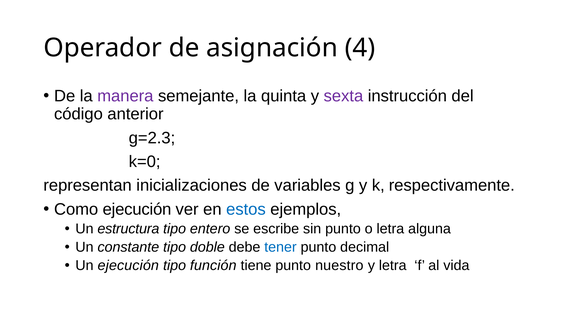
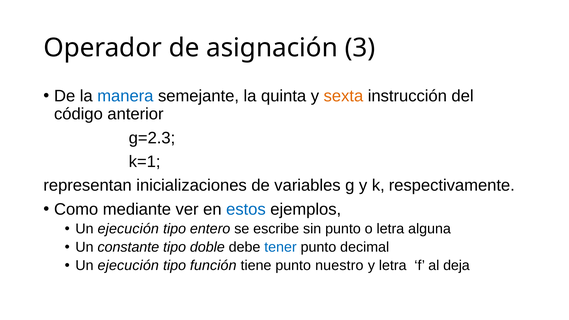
4: 4 -> 3
manera colour: purple -> blue
sexta colour: purple -> orange
k=0: k=0 -> k=1
Como ejecución: ejecución -> mediante
estructura at (128, 229): estructura -> ejecución
vida: vida -> deja
